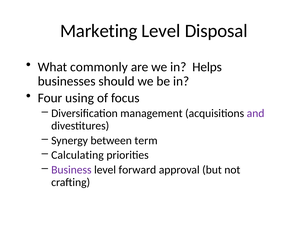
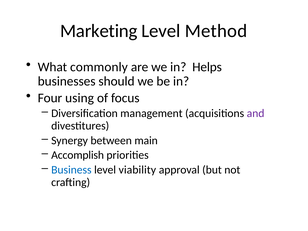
Disposal: Disposal -> Method
term: term -> main
Calculating: Calculating -> Accomplish
Business colour: purple -> blue
forward: forward -> viability
